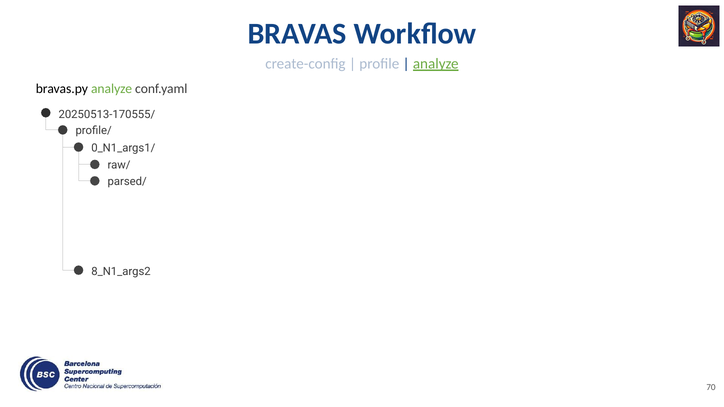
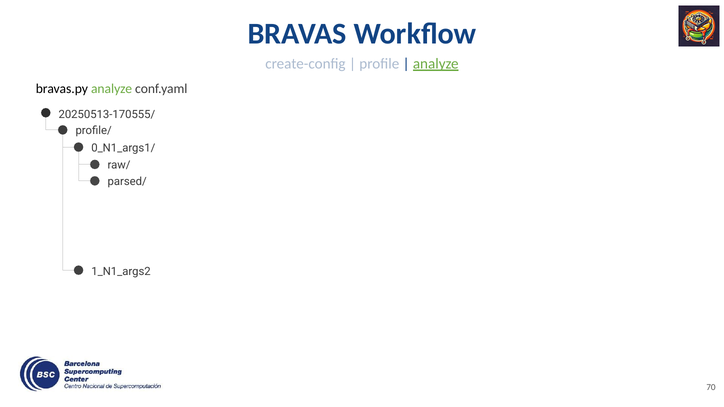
8_N1_args2: 8_N1_args2 -> 1_N1_args2
